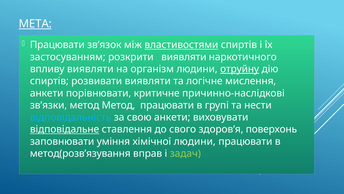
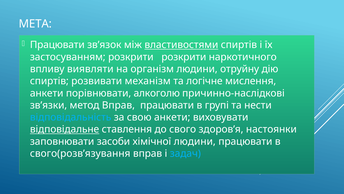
МЕТА underline: present -> none
розкрити виявляти: виявляти -> розкрити
отруйну underline: present -> none
розвивати виявляти: виявляти -> механізм
критичне: критичне -> алкоголю
метод Метод: Метод -> Вправ
поверхонь: поверхонь -> настоянки
уміння: уміння -> засоби
метод(розв’язування: метод(розв’язування -> свого(розв’язування
задач colour: light green -> light blue
